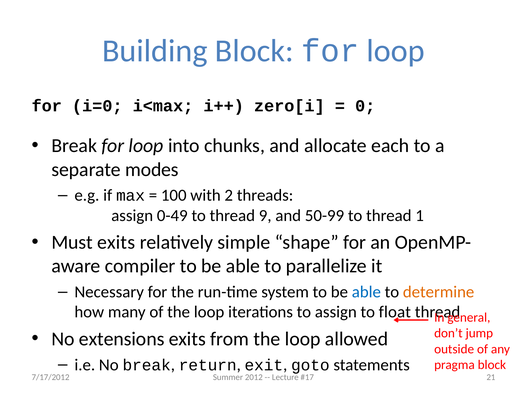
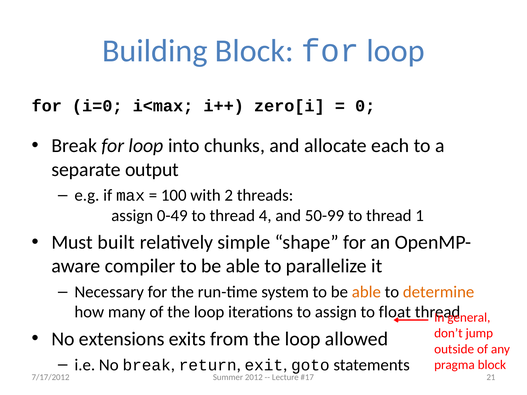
modes: modes -> output
9: 9 -> 4
Must exits: exits -> built
able at (366, 292) colour: blue -> orange
